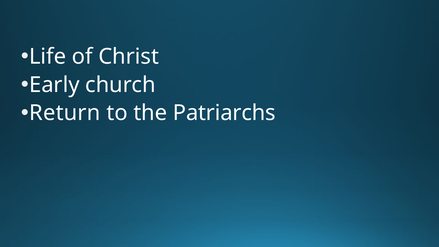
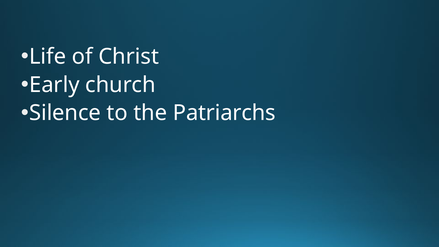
Return: Return -> Silence
